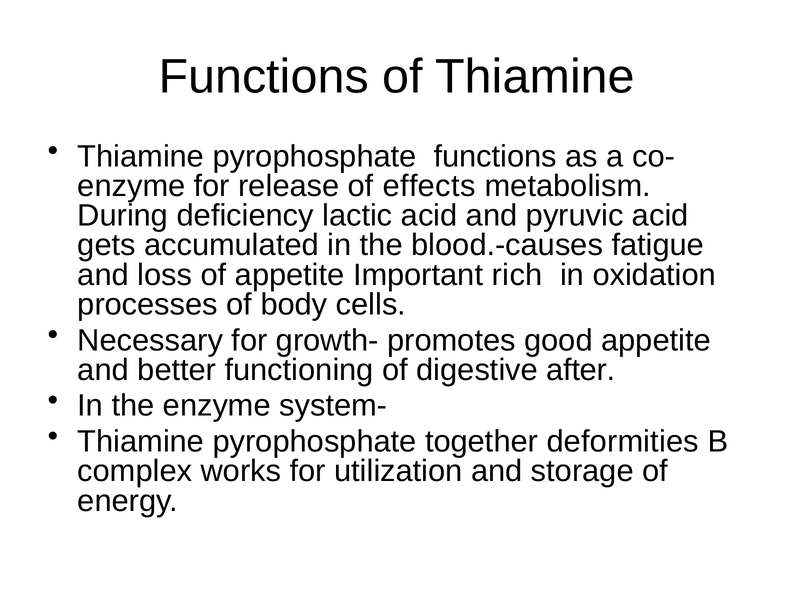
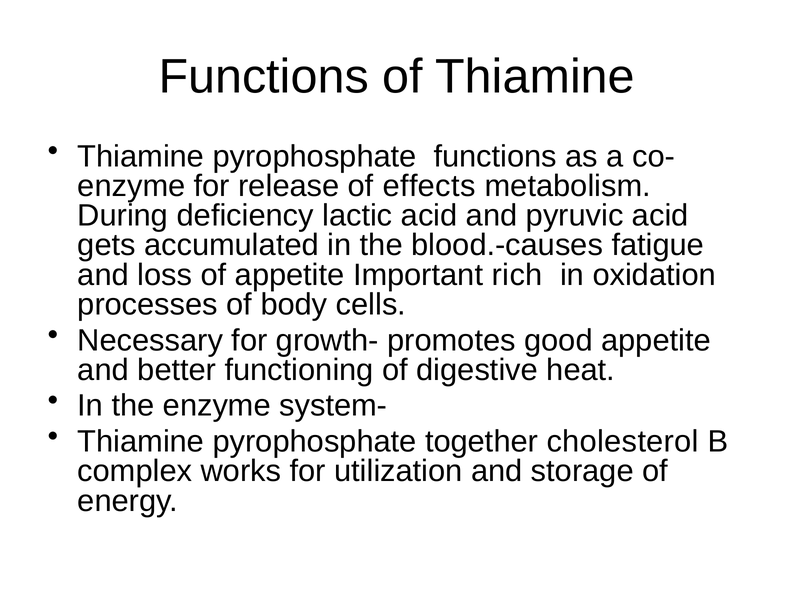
after: after -> heat
deformities: deformities -> cholesterol
